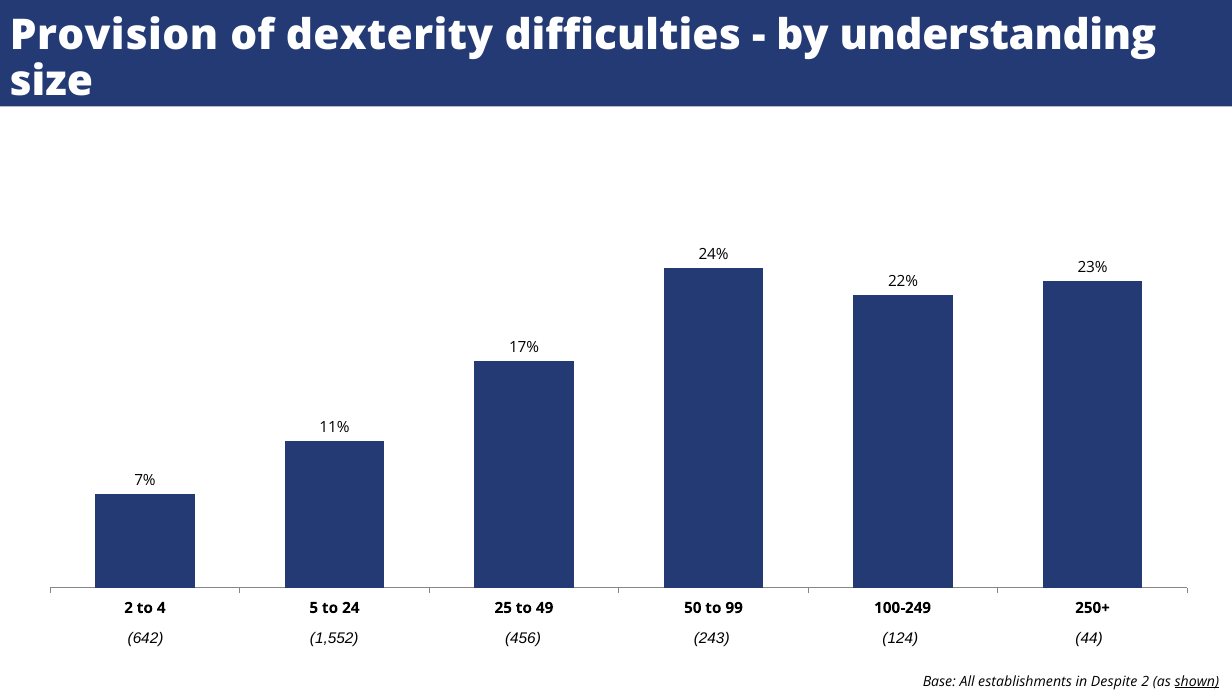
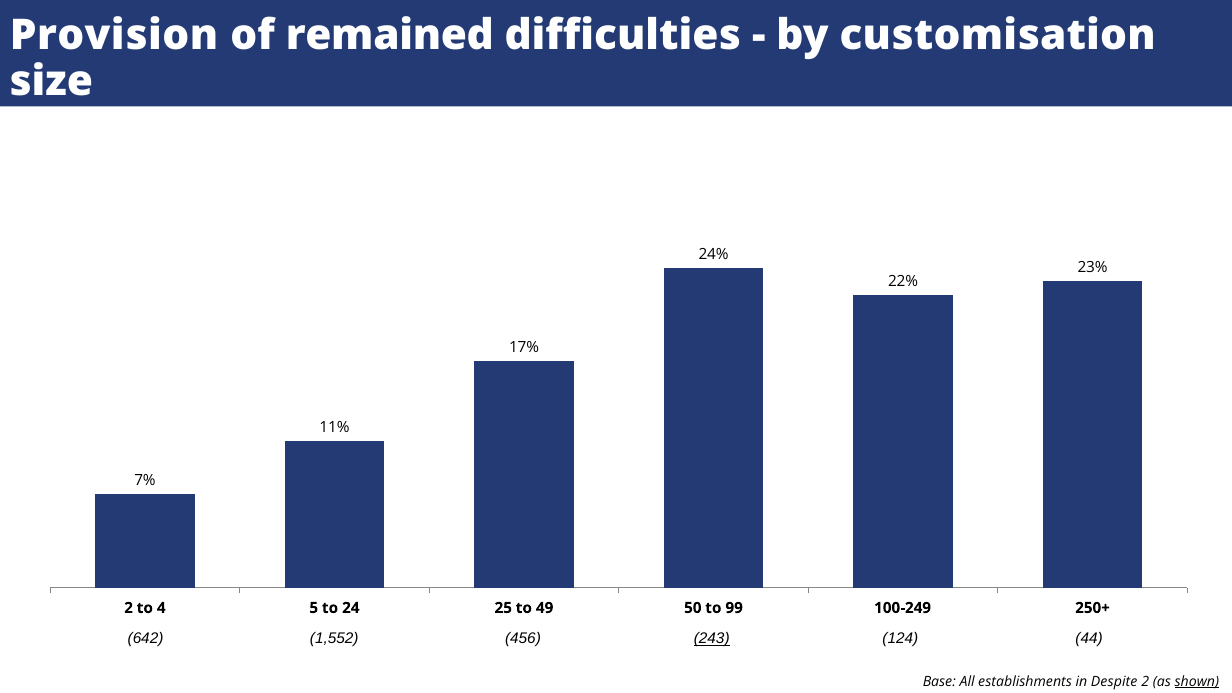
dexterity: dexterity -> remained
understanding: understanding -> customisation
243 underline: none -> present
